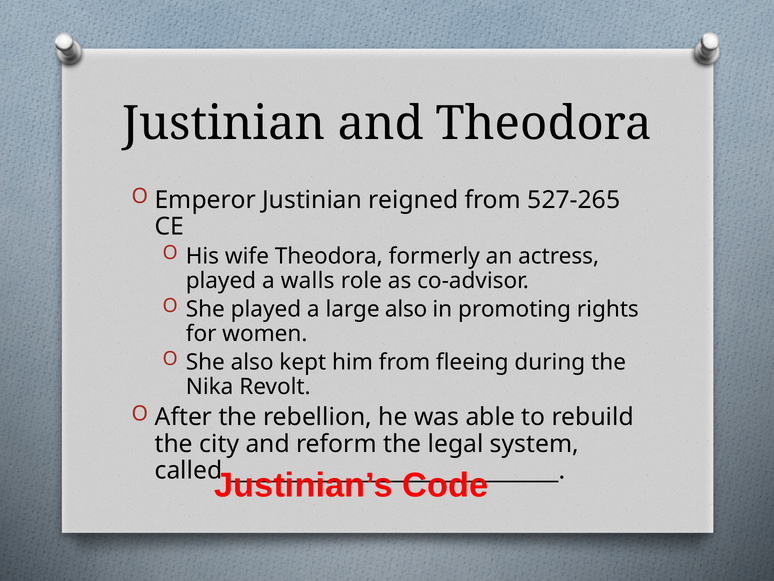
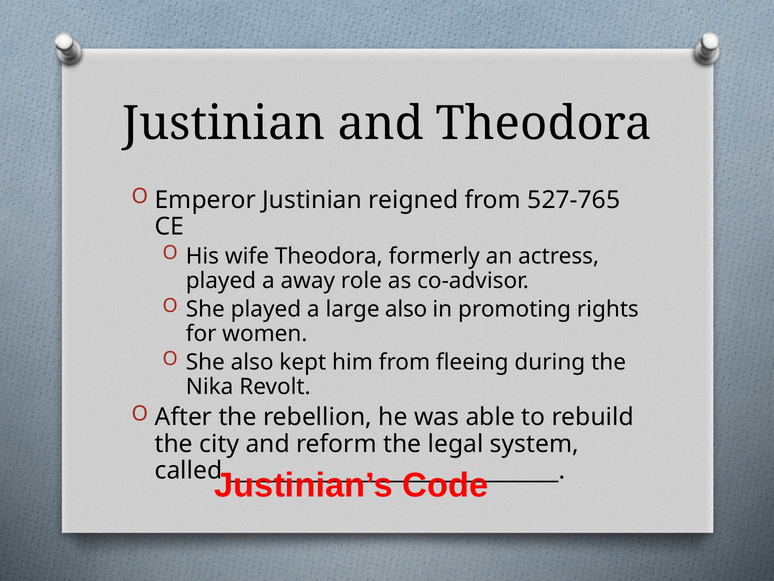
527-265: 527-265 -> 527-765
walls: walls -> away
